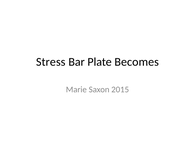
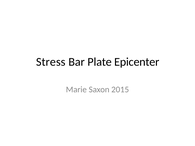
Becomes: Becomes -> Epicenter
